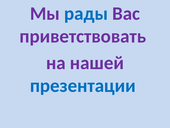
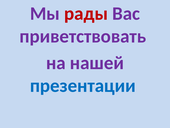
рады colour: blue -> red
